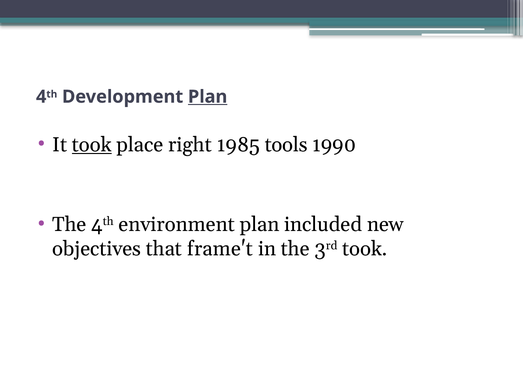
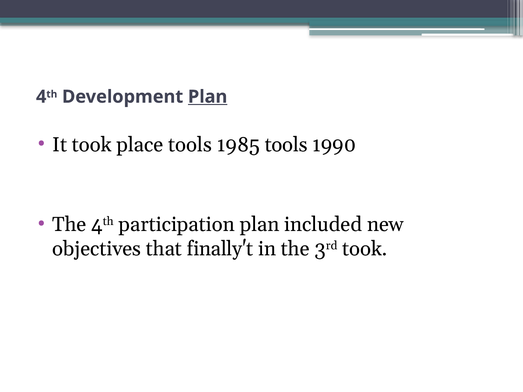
took at (92, 145) underline: present -> none
place right: right -> tools
environment: environment -> participation
frame't: frame't -> finally't
